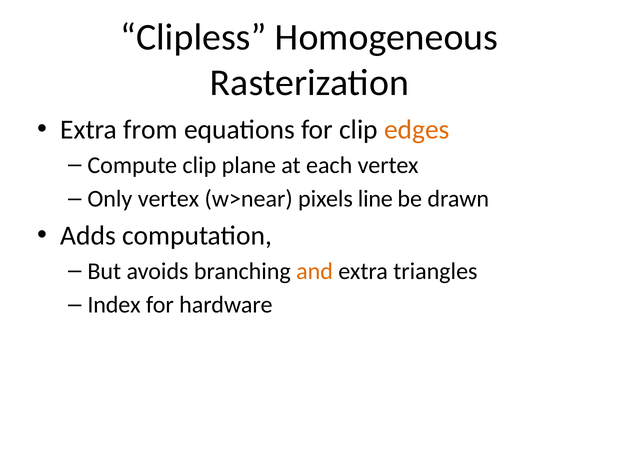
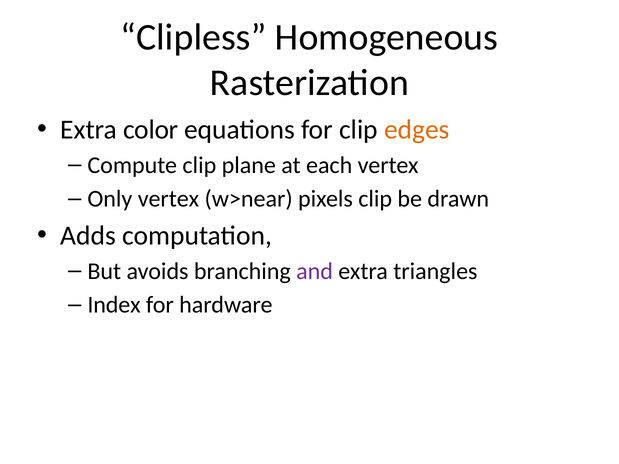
from: from -> color
pixels line: line -> clip
and colour: orange -> purple
